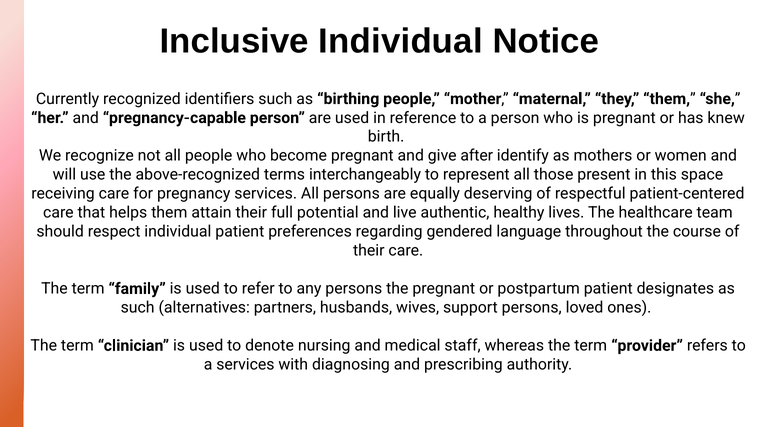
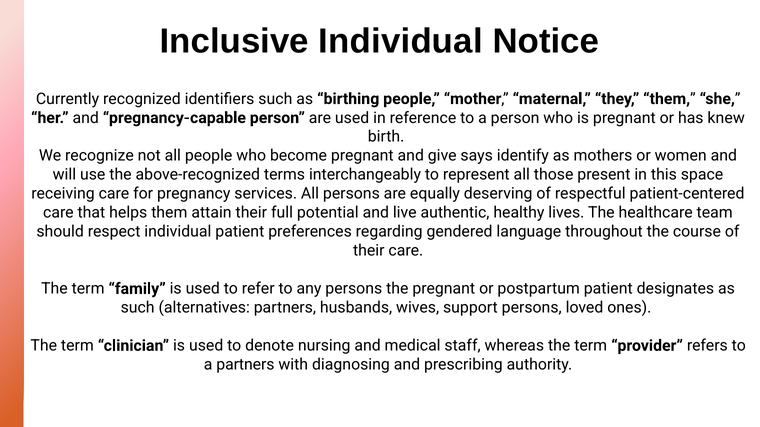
after: after -> says
a services: services -> partners
